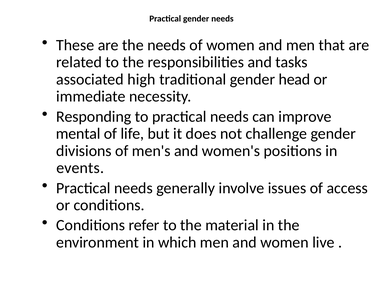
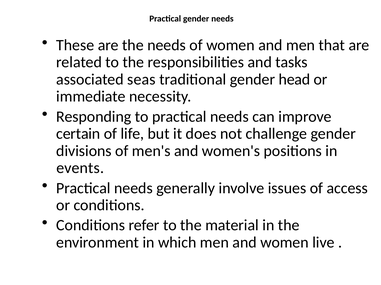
high: high -> seas
mental: mental -> certain
